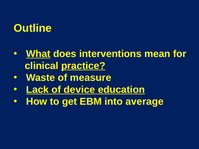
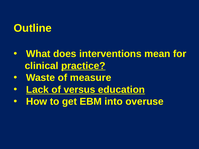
What underline: present -> none
device: device -> versus
average: average -> overuse
